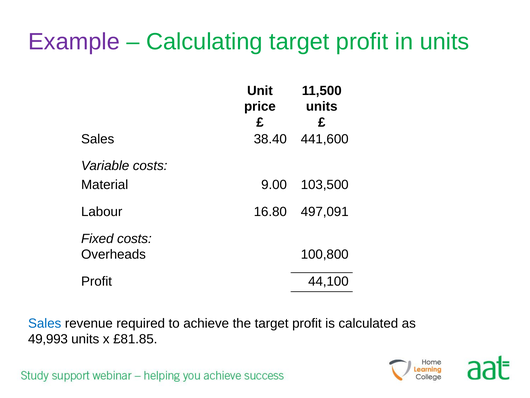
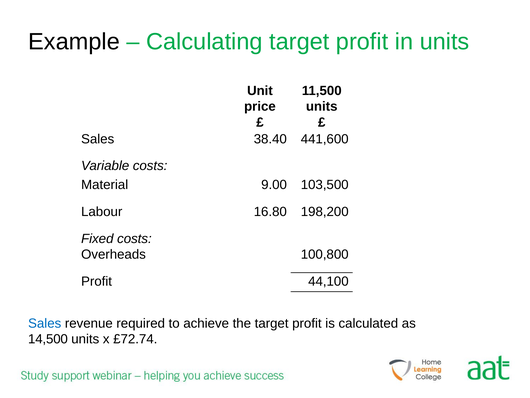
Example colour: purple -> black
497,091: 497,091 -> 198,200
49,993: 49,993 -> 14,500
£81.85: £81.85 -> £72.74
